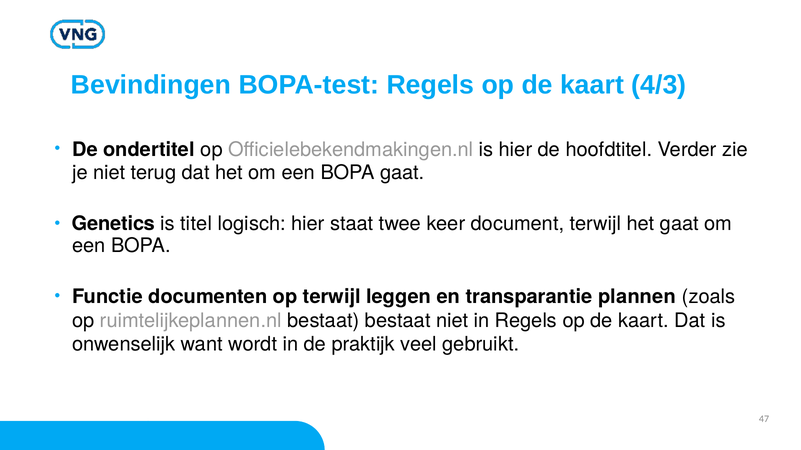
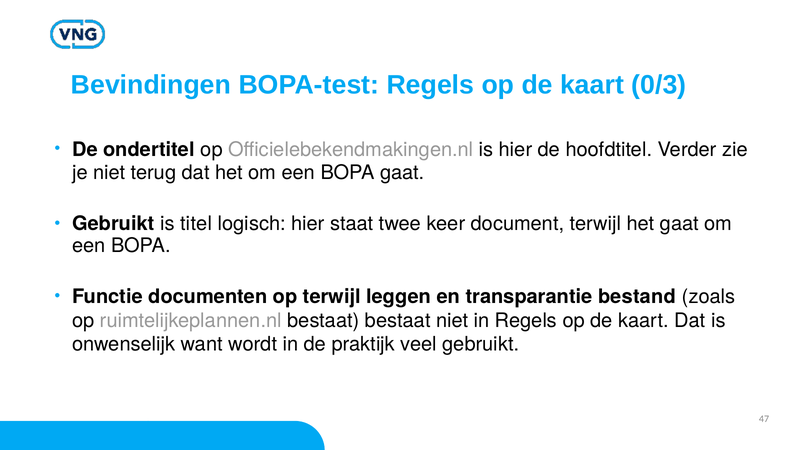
4/3: 4/3 -> 0/3
Genetics at (113, 224): Genetics -> Gebruikt
plannen: plannen -> bestand
